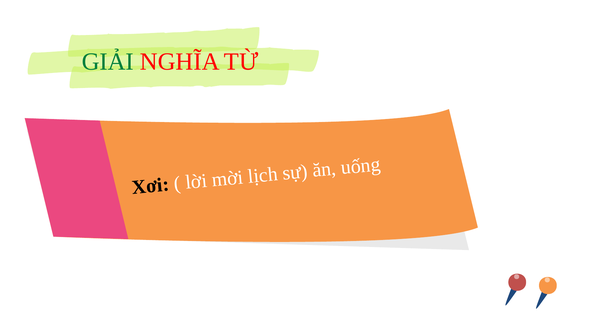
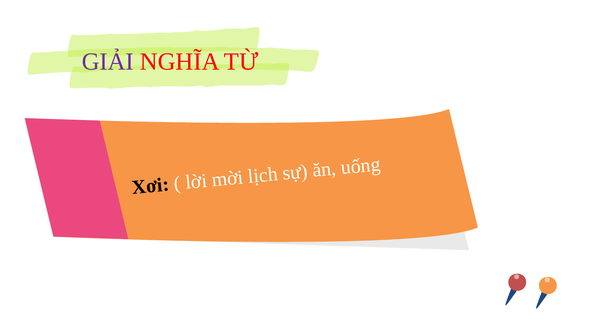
GIẢI colour: green -> purple
